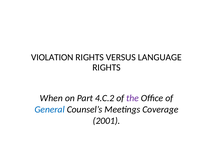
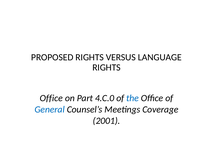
VIOLATION: VIOLATION -> PROPOSED
When at (51, 98): When -> Office
4.C.2: 4.C.2 -> 4.C.0
the colour: purple -> blue
